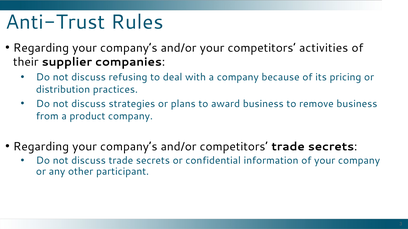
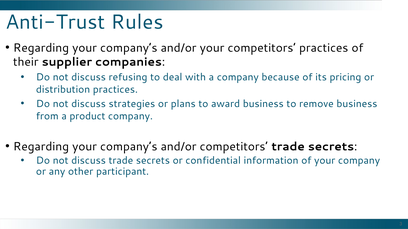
competitors activities: activities -> practices
